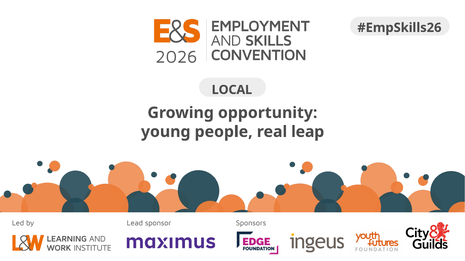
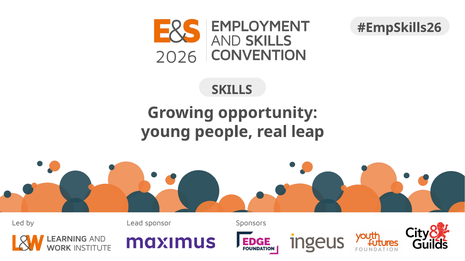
LOCAL: LOCAL -> SKILLS
